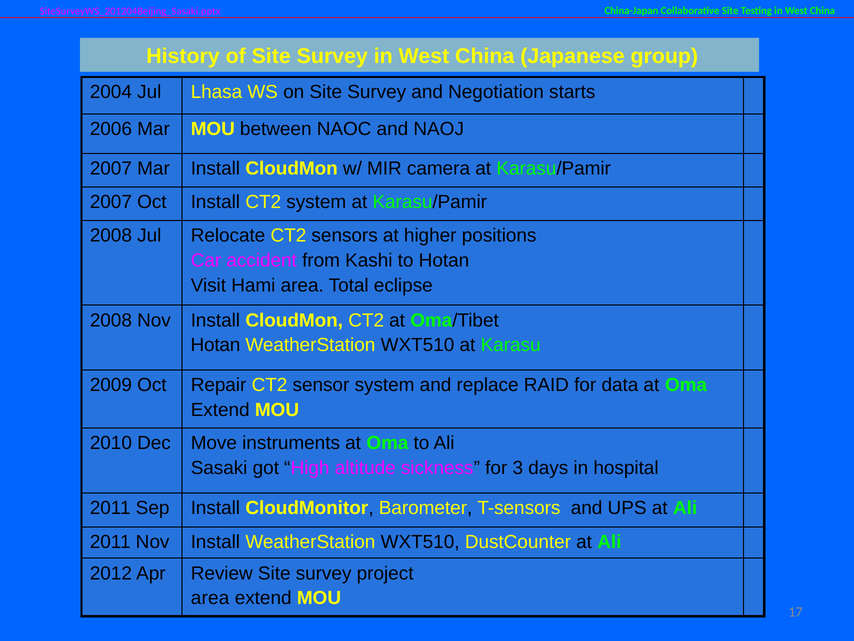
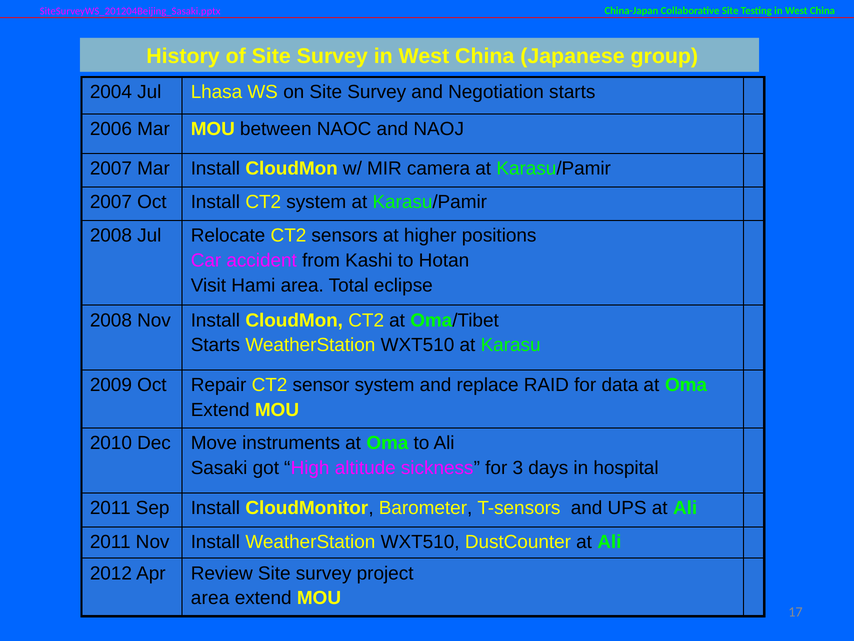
Hotan at (215, 345): Hotan -> Starts
